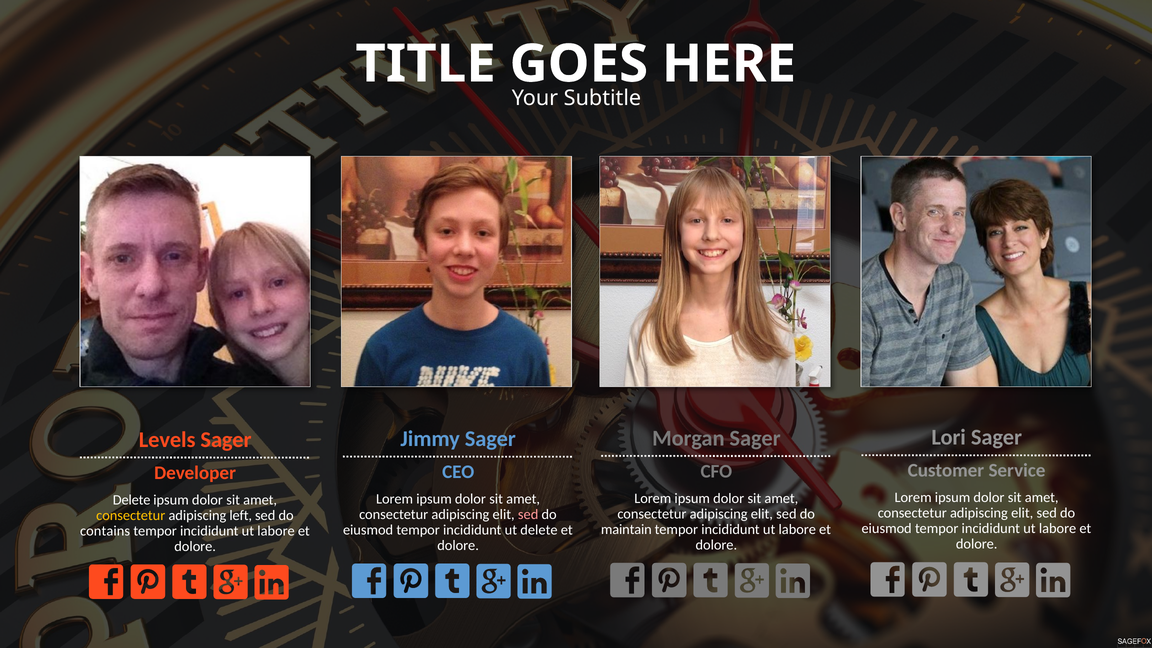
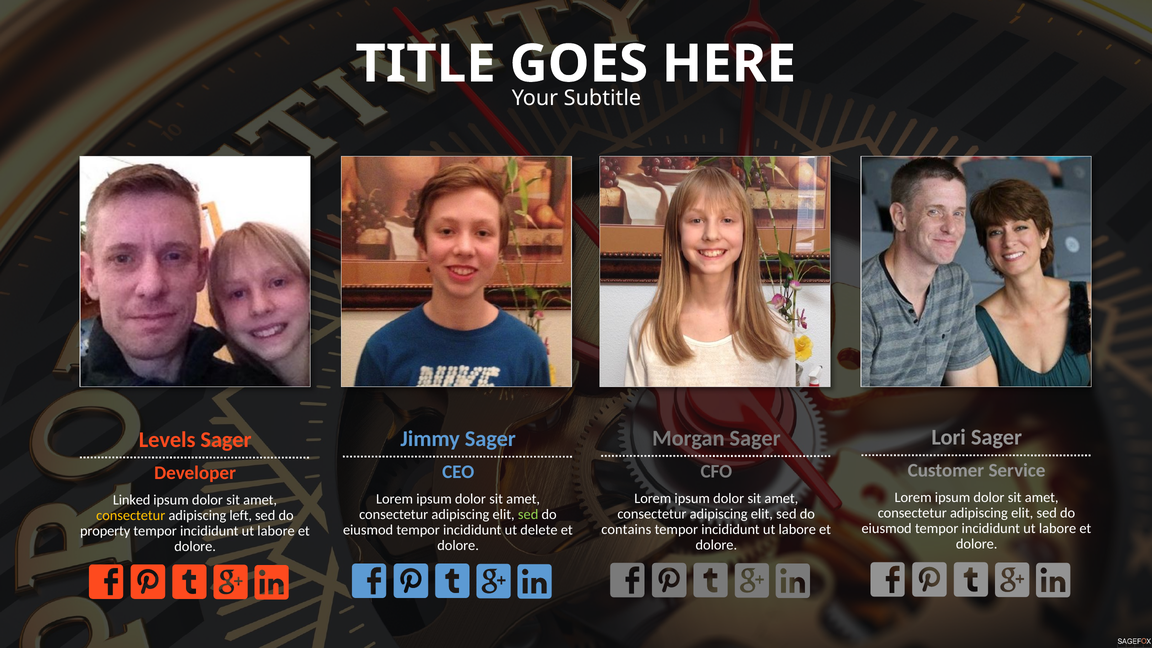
Delete at (132, 500): Delete -> Linked
sed at (528, 514) colour: pink -> light green
maintain: maintain -> contains
contains: contains -> property
